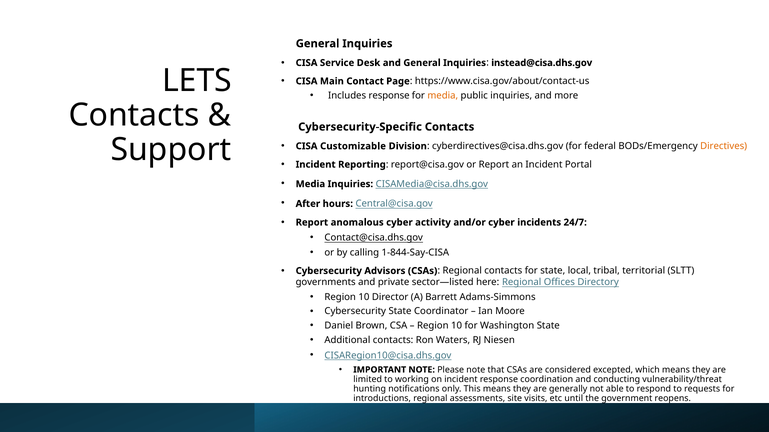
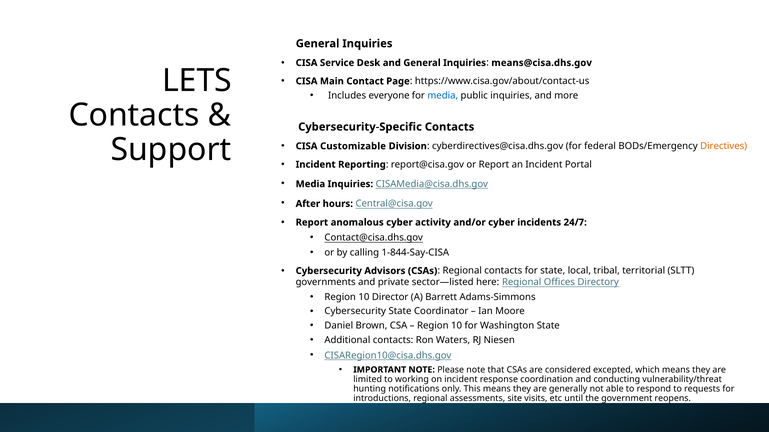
instead@cisa.dhs.gov: instead@cisa.dhs.gov -> means@cisa.dhs.gov
Includes response: response -> everyone
media at (443, 96) colour: orange -> blue
